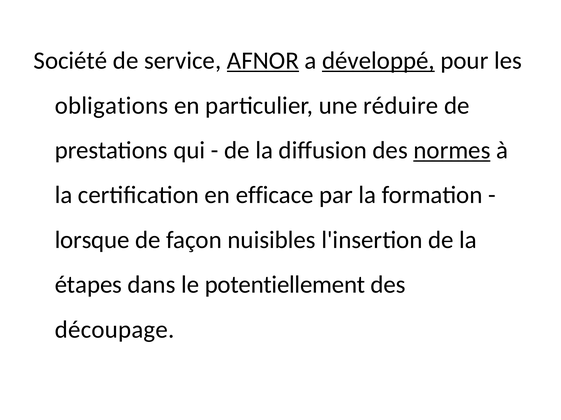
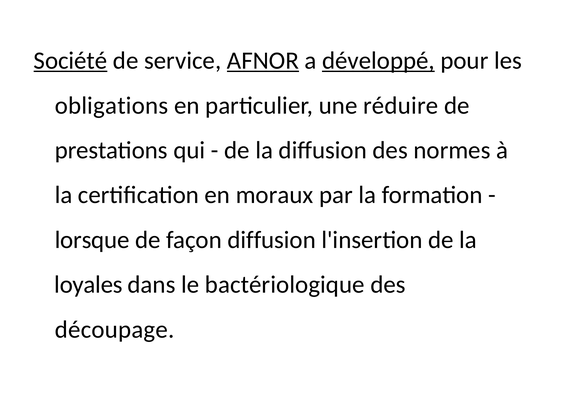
Société underline: none -> present
normes underline: present -> none
efficace: efficace -> moraux
façon nuisibles: nuisibles -> diffusion
étapes: étapes -> loyales
potentiellement: potentiellement -> bactériologique
